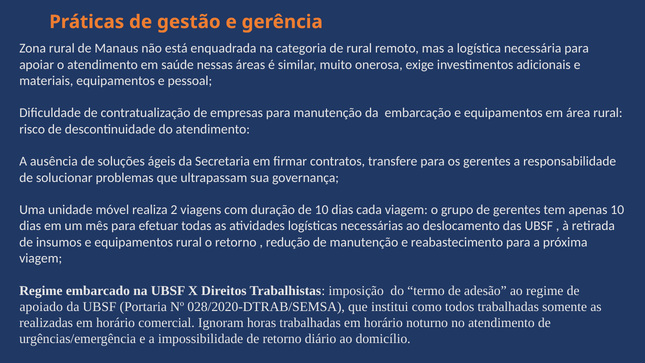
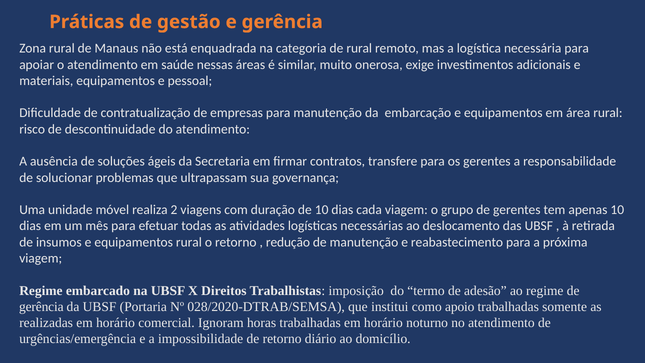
apoiado at (41, 307): apoiado -> gerência
todos: todos -> apoio
